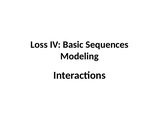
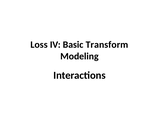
Sequences: Sequences -> Transform
